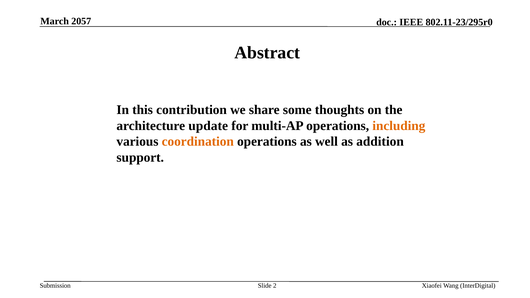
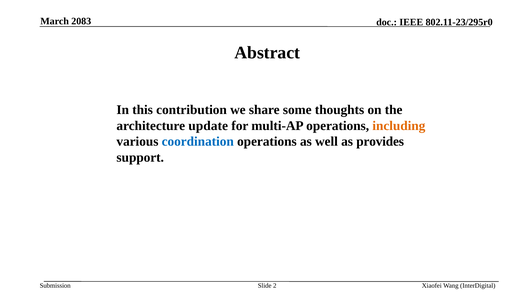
2057: 2057 -> 2083
coordination colour: orange -> blue
addition: addition -> provides
